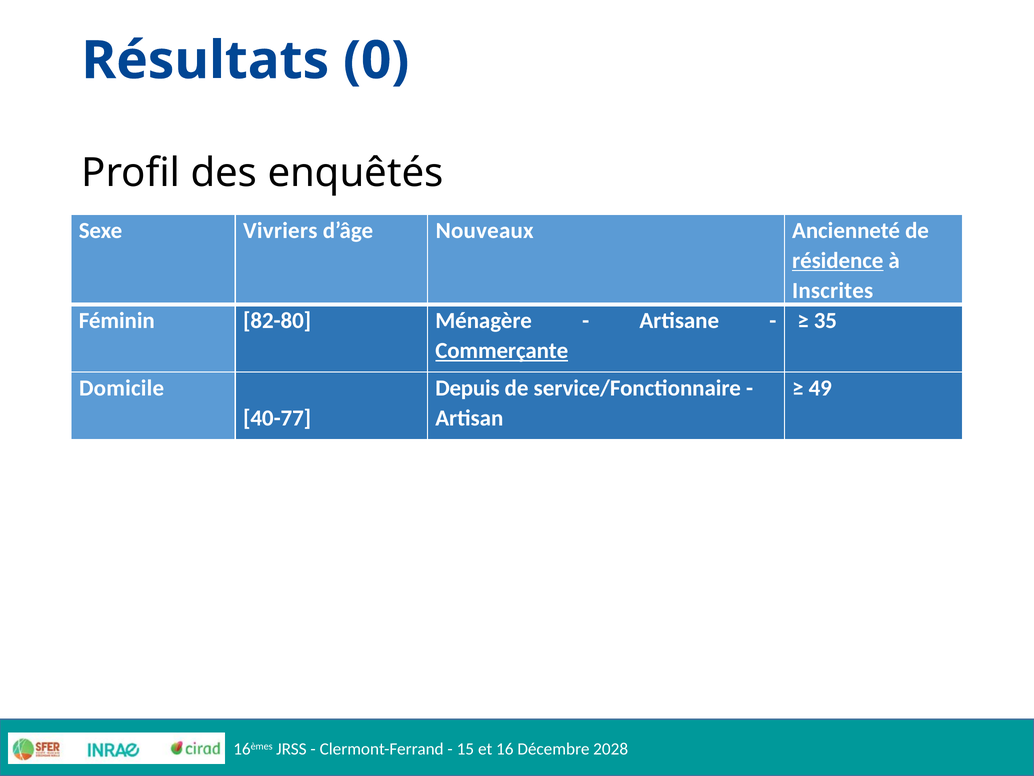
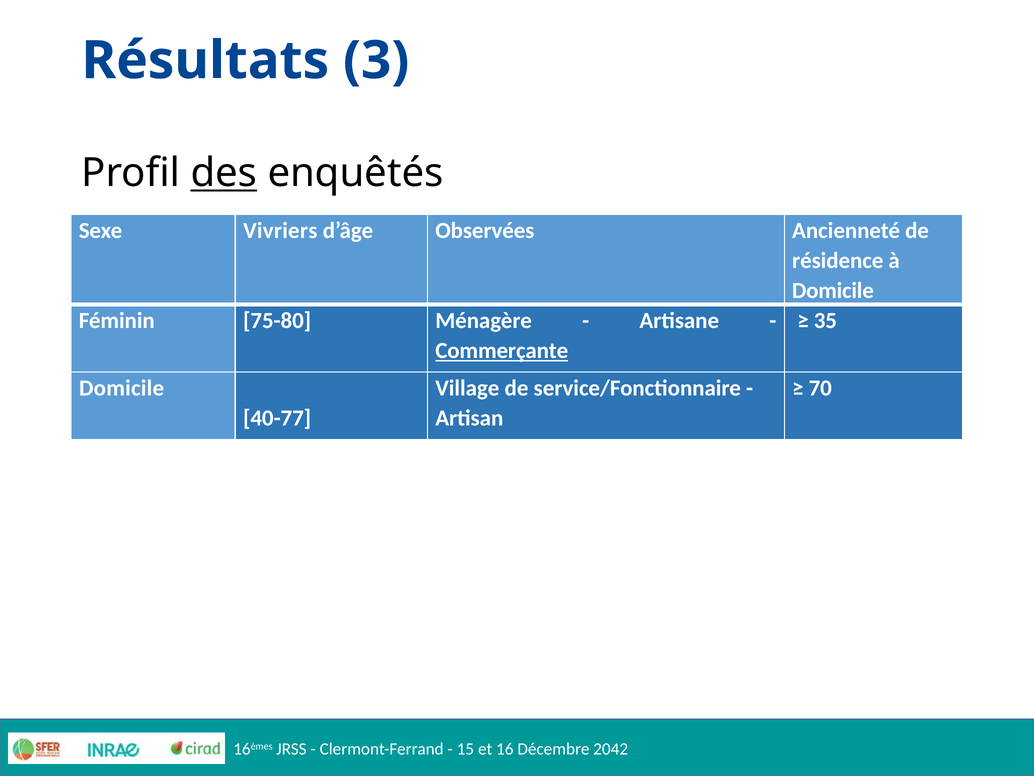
0: 0 -> 3
des underline: none -> present
Nouveaux: Nouveaux -> Observées
résidence underline: present -> none
Inscrites at (833, 291): Inscrites -> Domicile
82-80: 82-80 -> 75-80
Depuis: Depuis -> Village
49: 49 -> 70
2028: 2028 -> 2042
